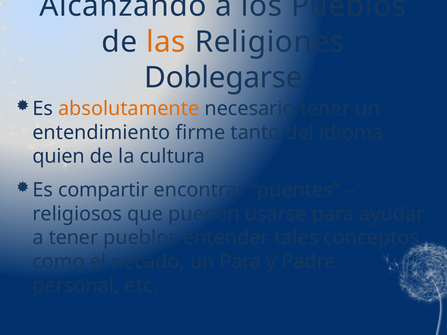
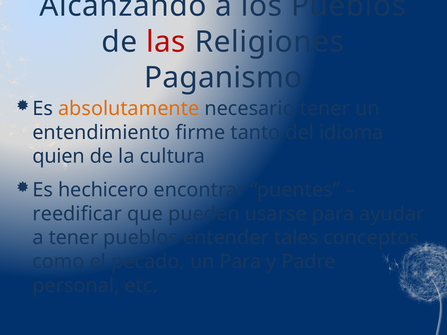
las colour: orange -> red
Doblegarse: Doblegarse -> Paganismo
compartir: compartir -> hechicero
religiosos: religiosos -> reedificar
